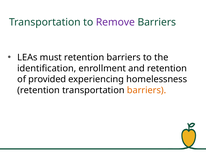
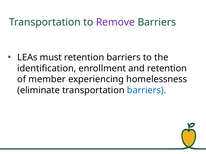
provided: provided -> member
retention at (39, 91): retention -> eliminate
barriers at (147, 91) colour: orange -> blue
